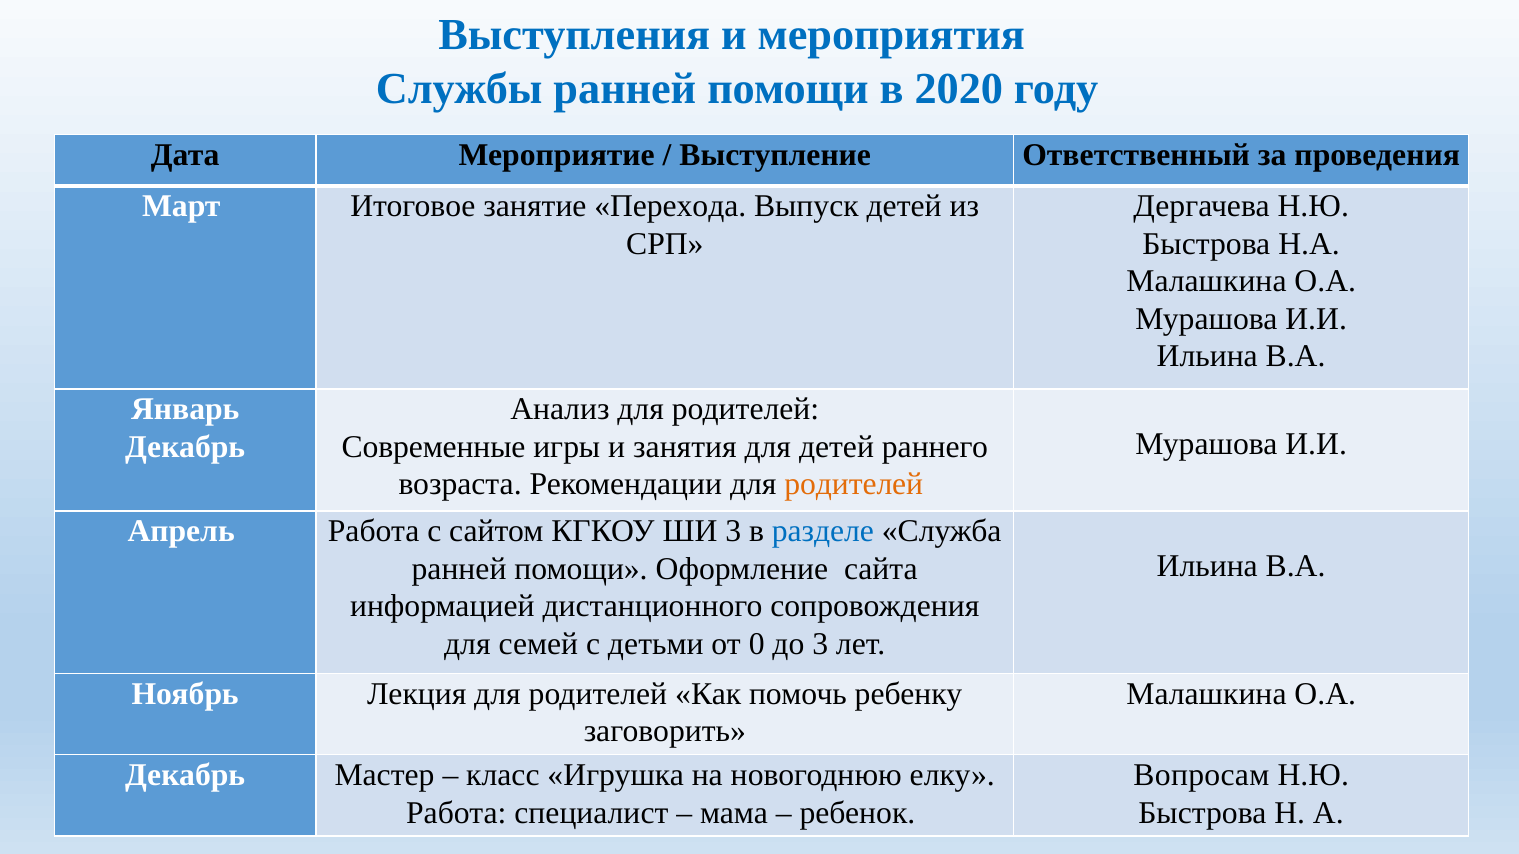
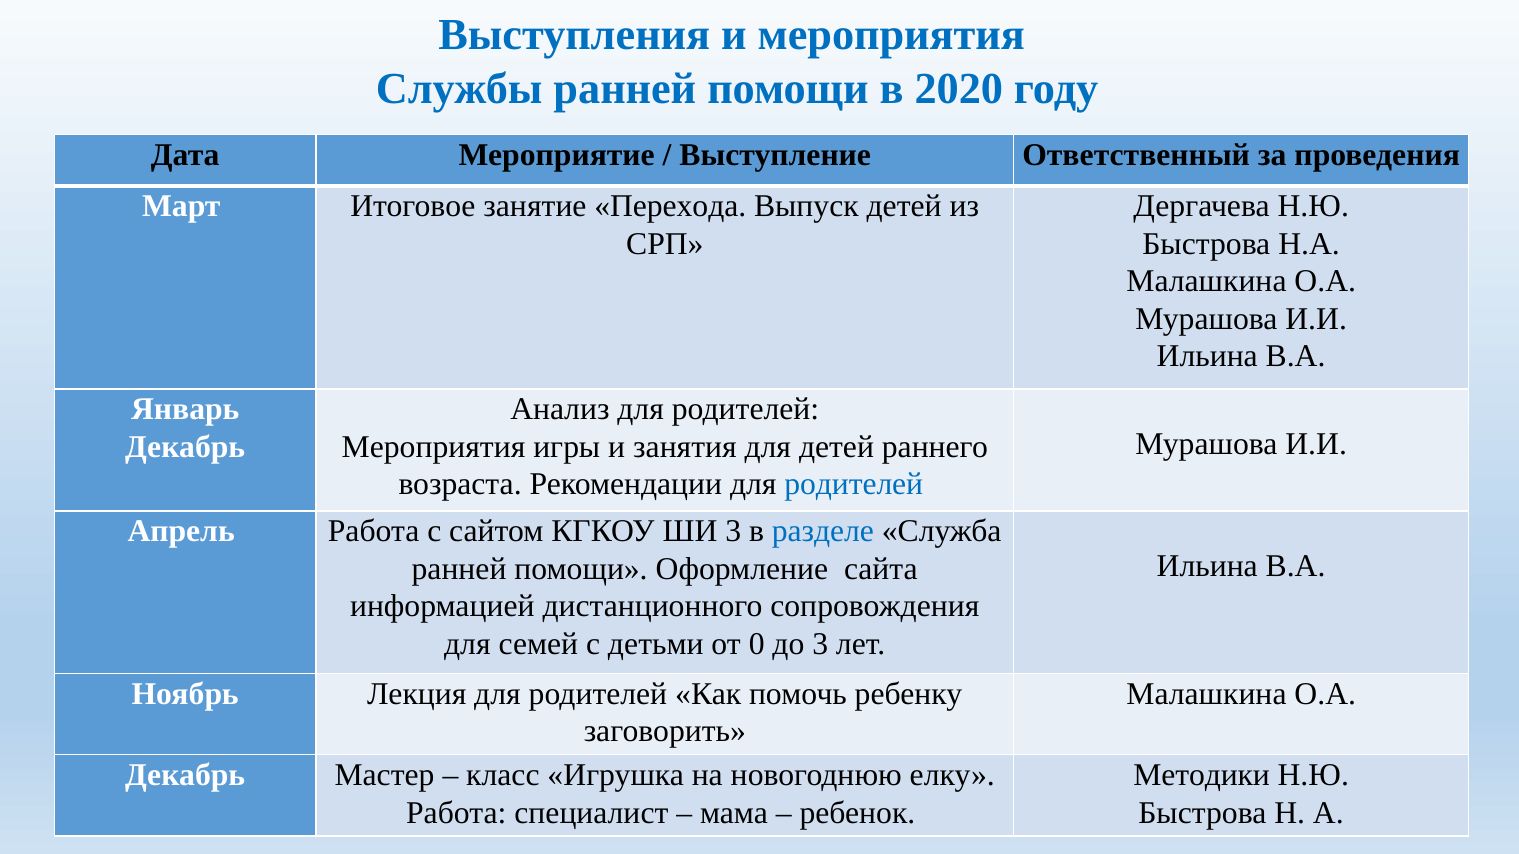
Современные at (434, 447): Современные -> Мероприятия
родителей at (854, 485) colour: orange -> blue
Вопросам: Вопросам -> Методики
